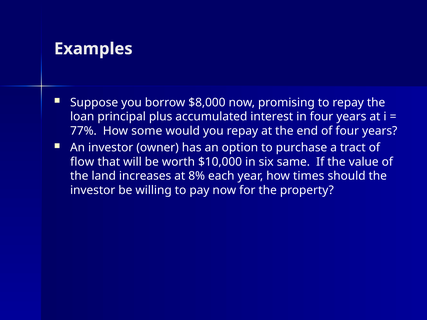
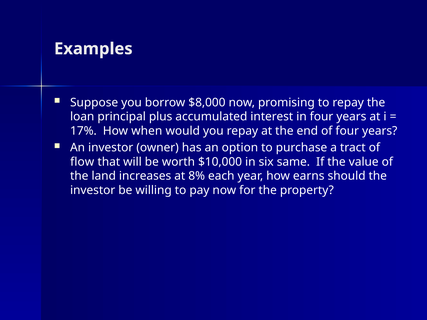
77%: 77% -> 17%
some: some -> when
times: times -> earns
